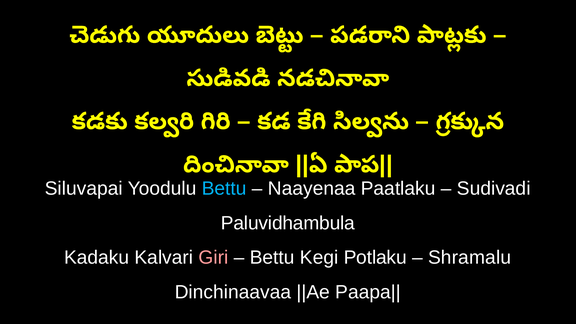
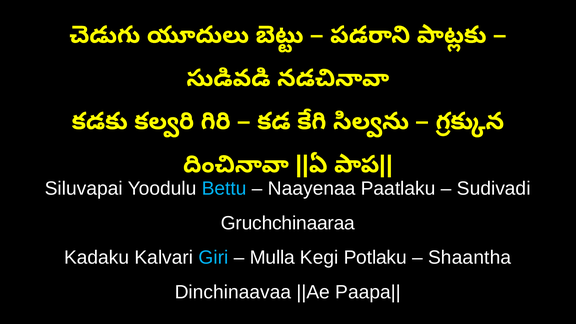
Paluvidhambula: Paluvidhambula -> Gruchchinaaraa
Giri colour: pink -> light blue
Bettu at (272, 258): Bettu -> Mulla
Shramalu: Shramalu -> Shaantha
